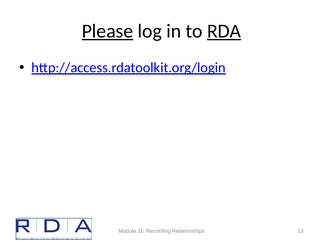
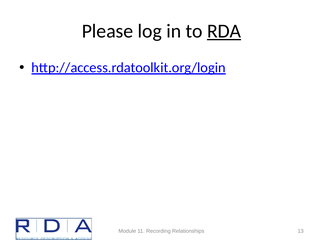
Please underline: present -> none
